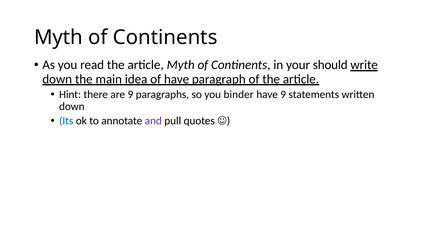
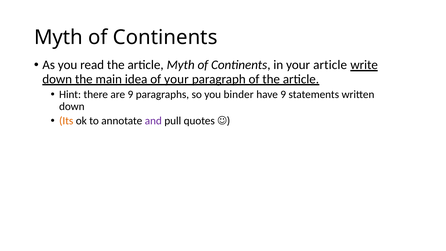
your should: should -> article
of have: have -> your
Its colour: blue -> orange
